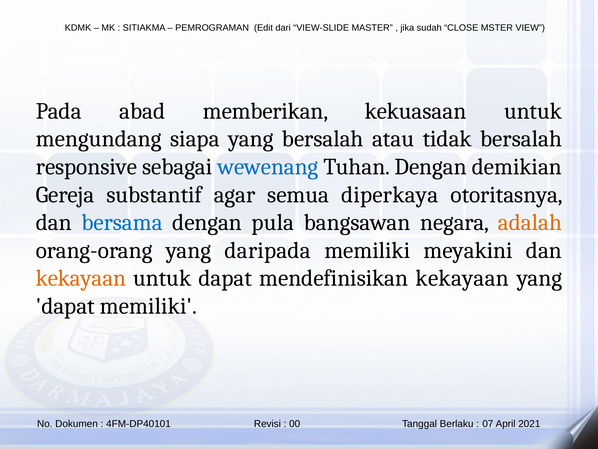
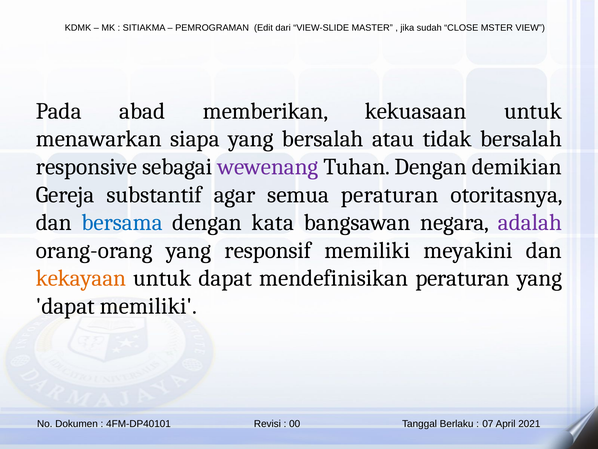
mengundang: mengundang -> menawarkan
wewenang colour: blue -> purple
semua diperkaya: diperkaya -> peraturan
pula: pula -> kata
adalah colour: orange -> purple
daripada: daripada -> responsif
mendefinisikan kekayaan: kekayaan -> peraturan
